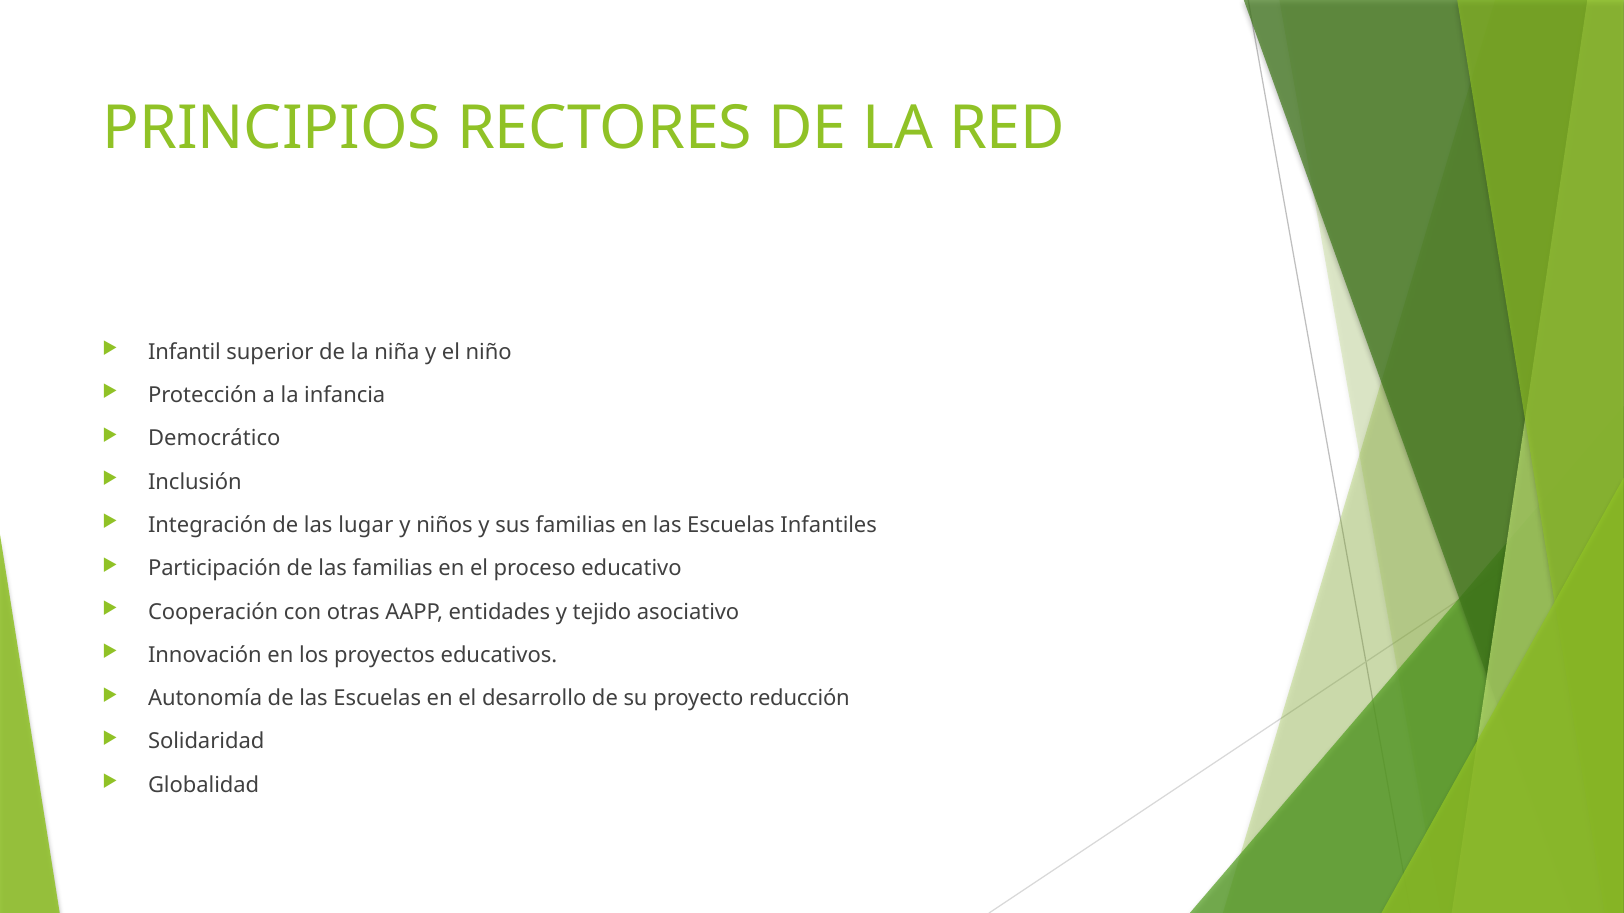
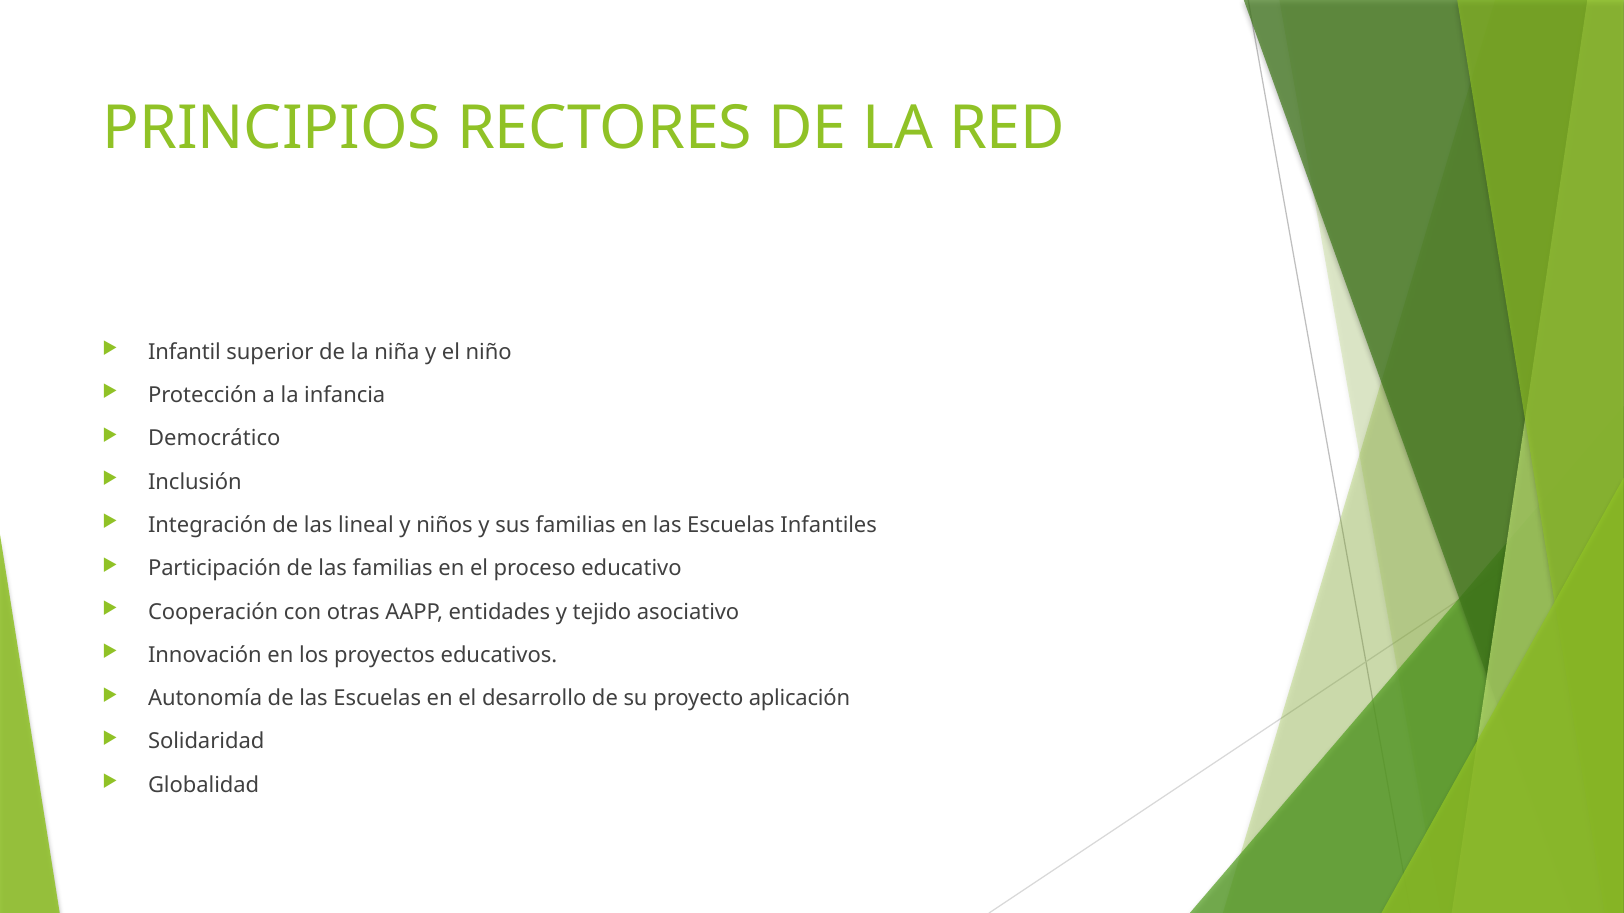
lugar: lugar -> lineal
reducción: reducción -> aplicación
